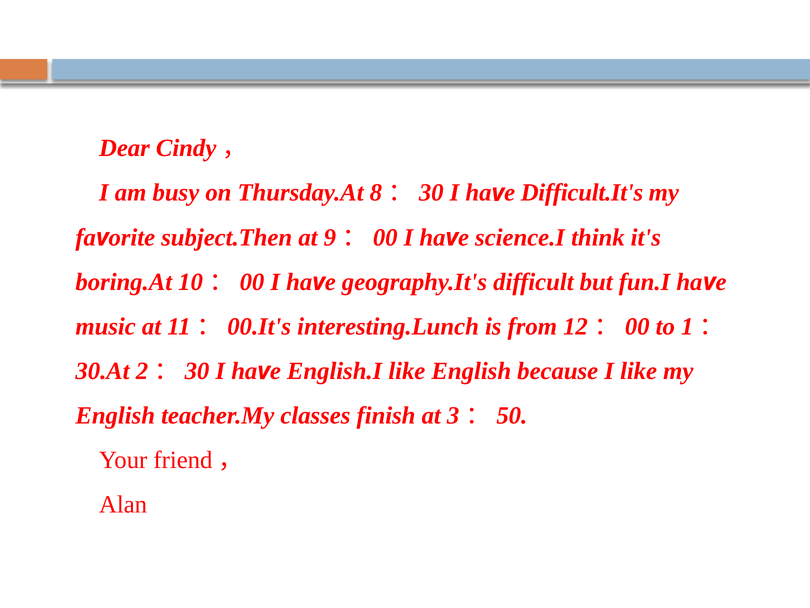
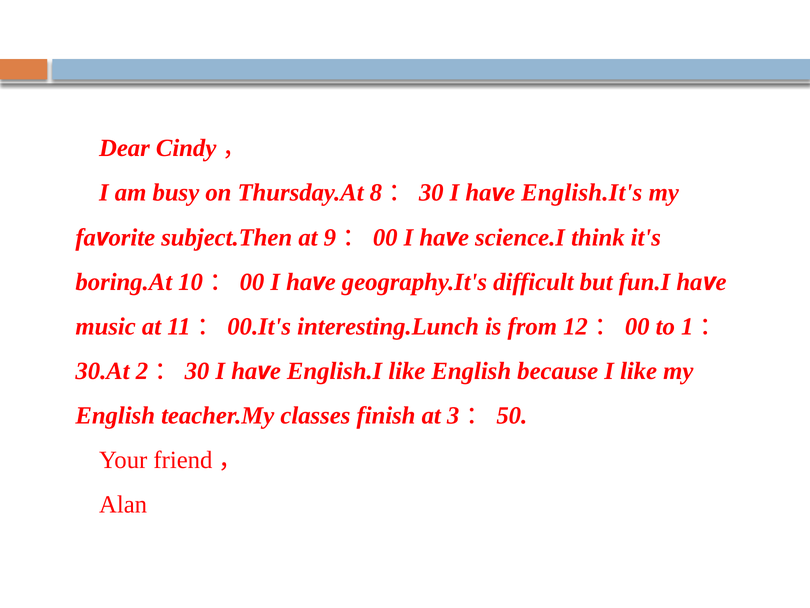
Difficult.It's: Difficult.It's -> English.It's
